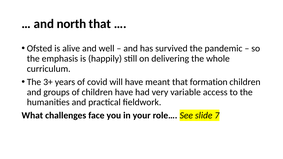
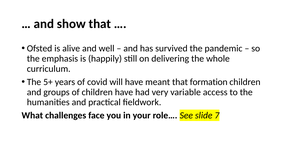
north: north -> show
3+: 3+ -> 5+
